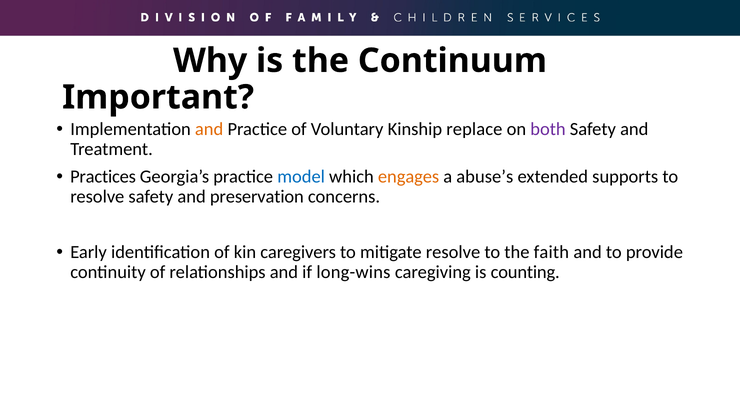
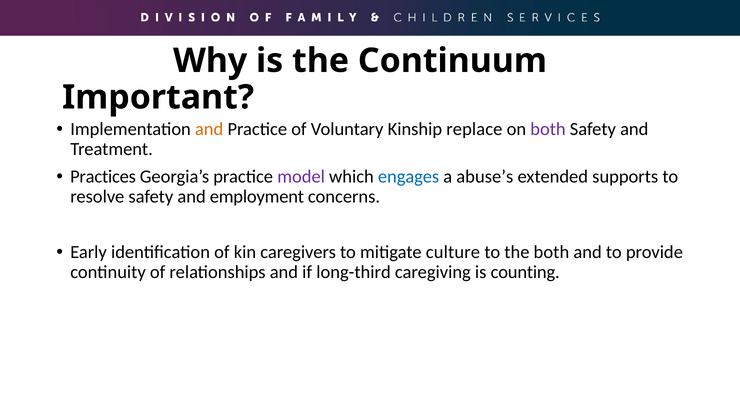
model colour: blue -> purple
engages colour: orange -> blue
preservation: preservation -> employment
mitigate resolve: resolve -> culture
the faith: faith -> both
long-wins: long-wins -> long-third
